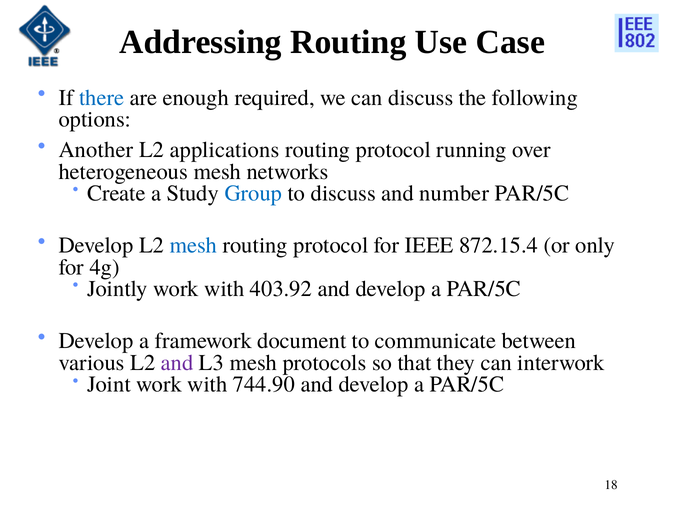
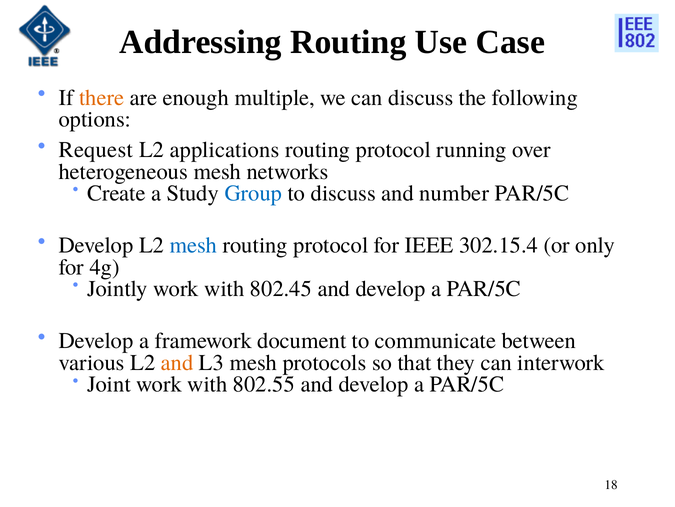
there colour: blue -> orange
required: required -> multiple
Another: Another -> Request
872.15.4: 872.15.4 -> 302.15.4
403.92: 403.92 -> 802.45
and at (177, 362) colour: purple -> orange
744.90: 744.90 -> 802.55
